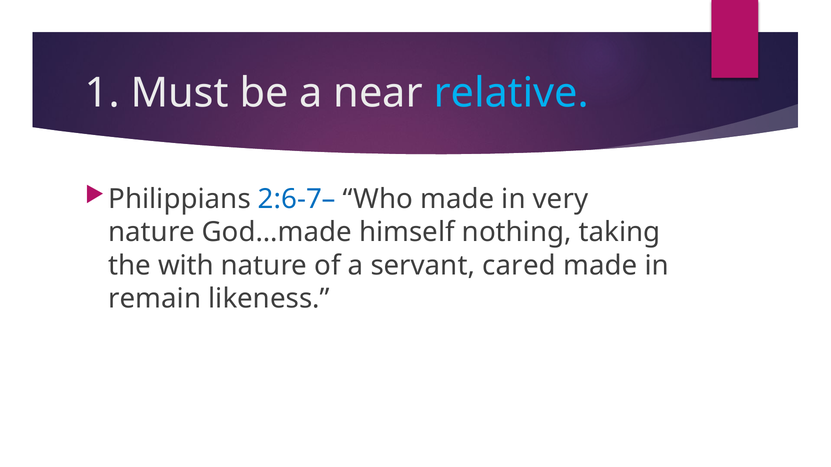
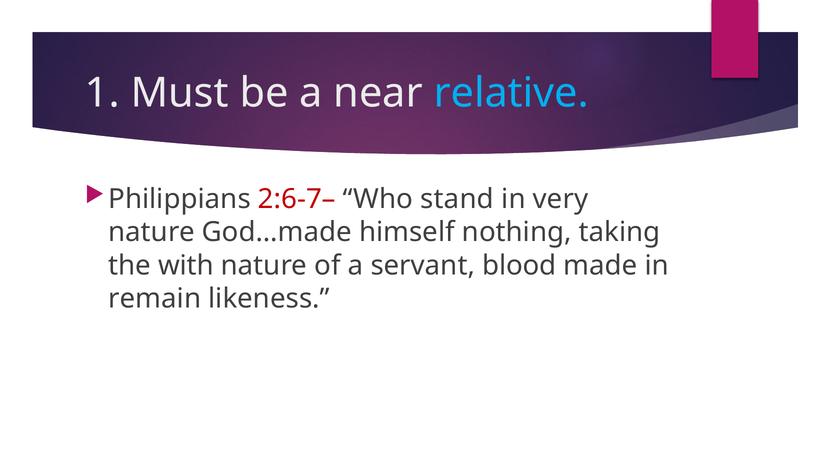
2:6-7– colour: blue -> red
Who made: made -> stand
cared: cared -> blood
